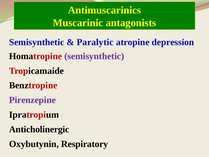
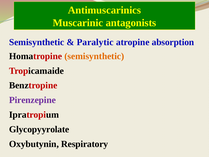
depression: depression -> absorption
semisynthetic at (94, 56) colour: purple -> orange
Anticholinergic: Anticholinergic -> Glycopyyrolate
